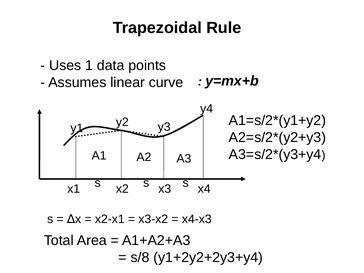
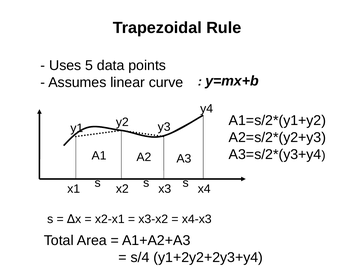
1: 1 -> 5
s/8: s/8 -> s/4
